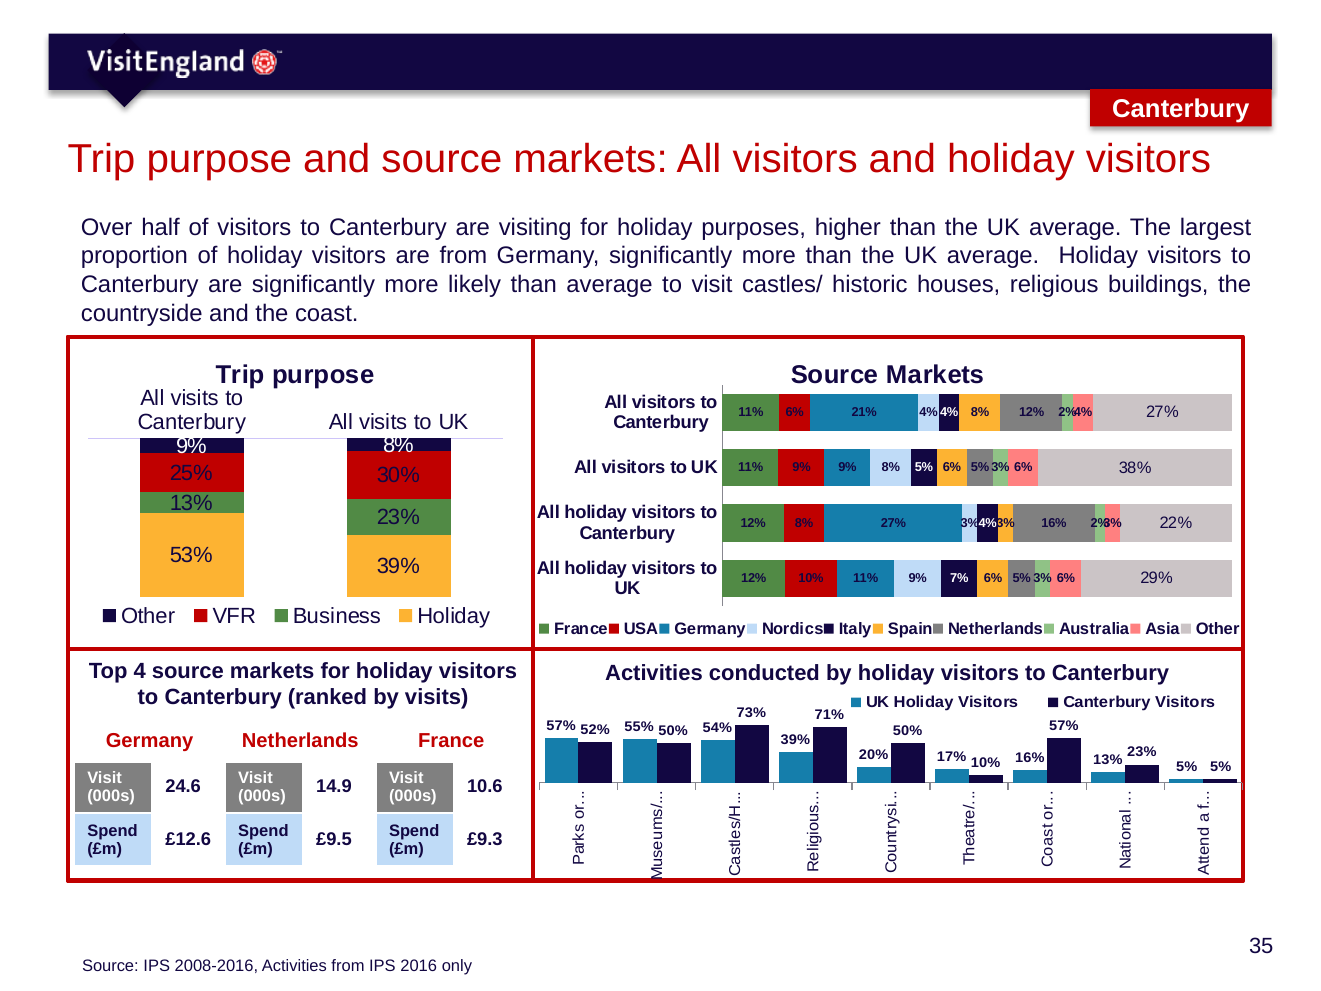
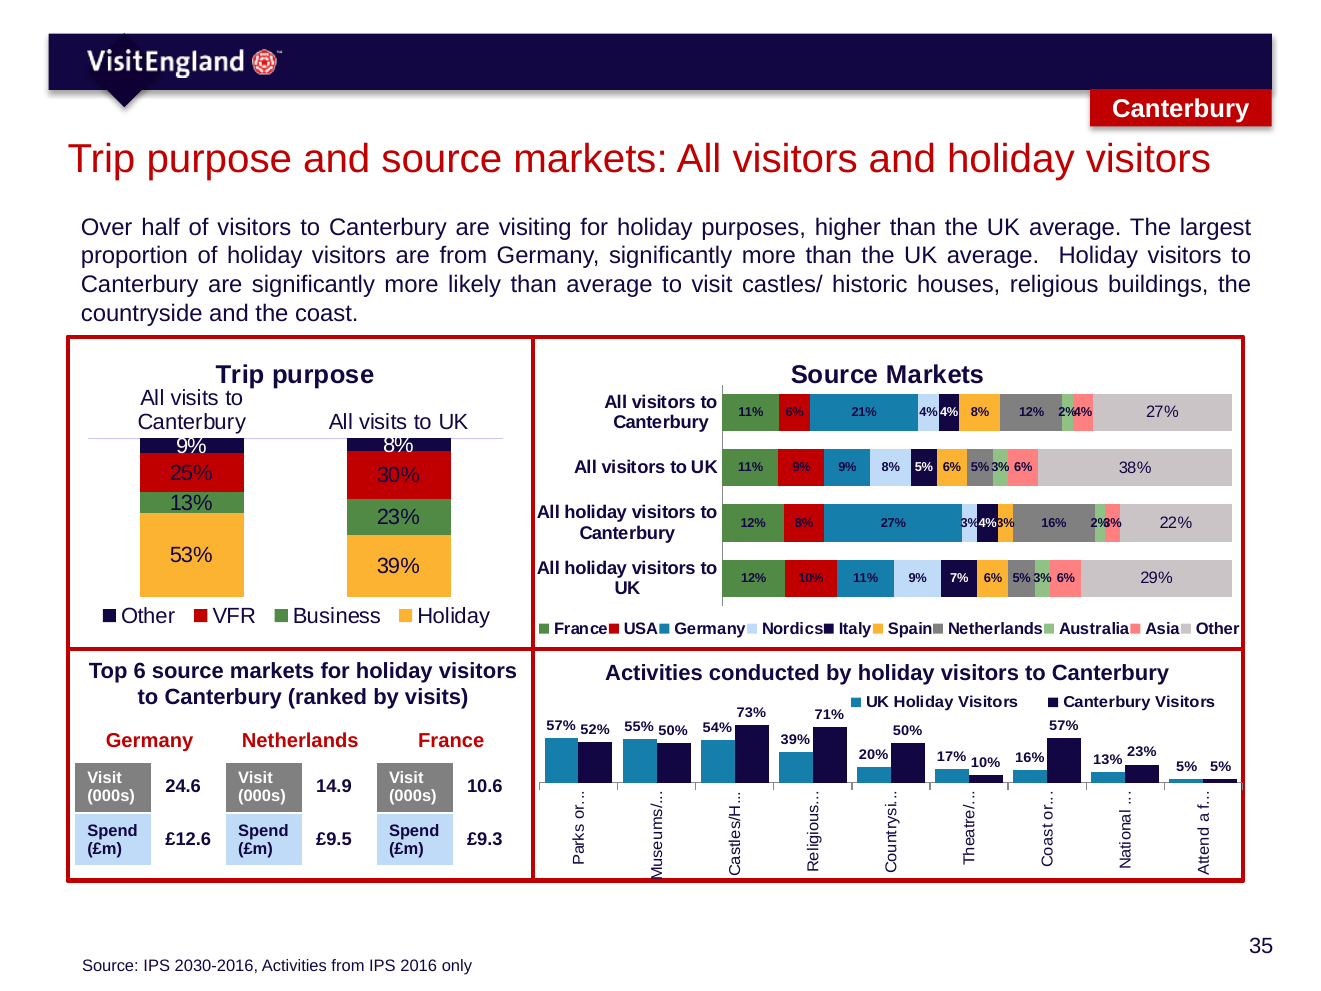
4: 4 -> 6
2008-2016: 2008-2016 -> 2030-2016
